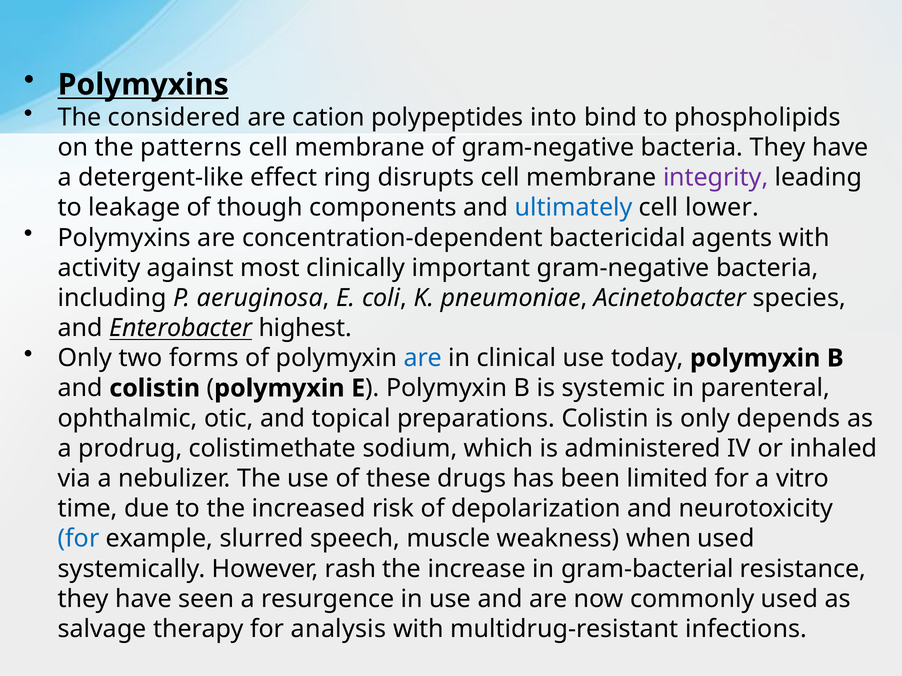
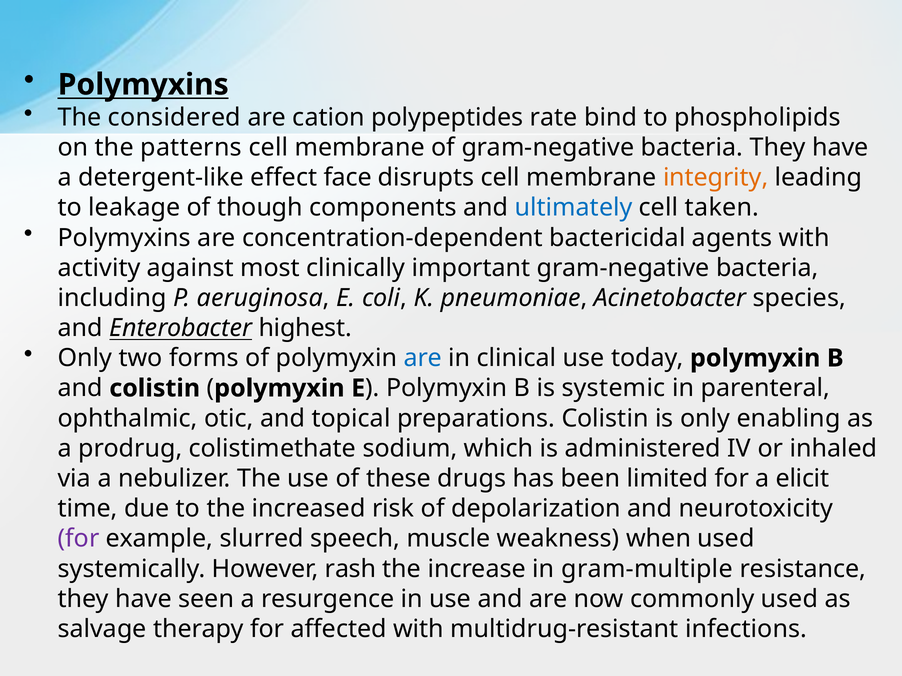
into: into -> rate
ring: ring -> face
integrity colour: purple -> orange
lower: lower -> taken
depends: depends -> enabling
vitro: vitro -> elicit
for at (79, 539) colour: blue -> purple
gram-bacterial: gram-bacterial -> gram-multiple
analysis: analysis -> affected
